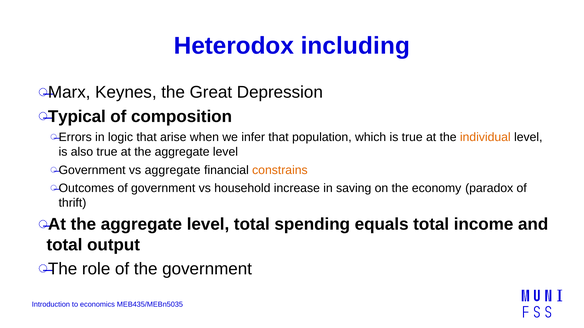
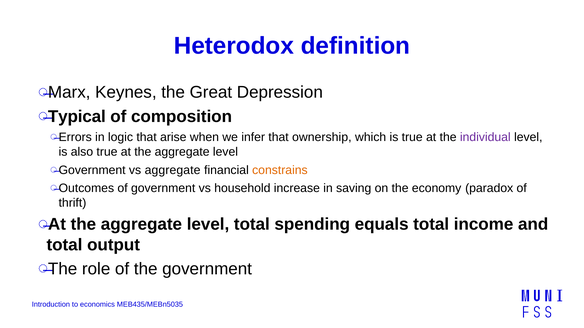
including: including -> definition
population: population -> ownership
individual colour: orange -> purple
